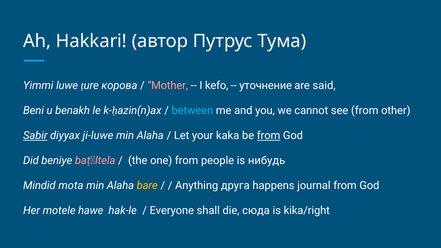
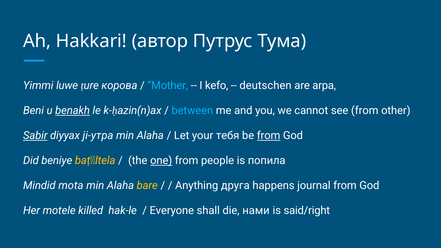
Mother colour: pink -> light blue
уточнение: уточнение -> deutschen
said: said -> arpa
benakh underline: none -> present
ji-luwe: ji-luwe -> ji-утра
kaka: kaka -> тебя
baṭǝltela colour: pink -> yellow
one underline: none -> present
нибудь: нибудь -> попила
hawe: hawe -> killed
сюда: сюда -> нами
kika/right: kika/right -> said/right
